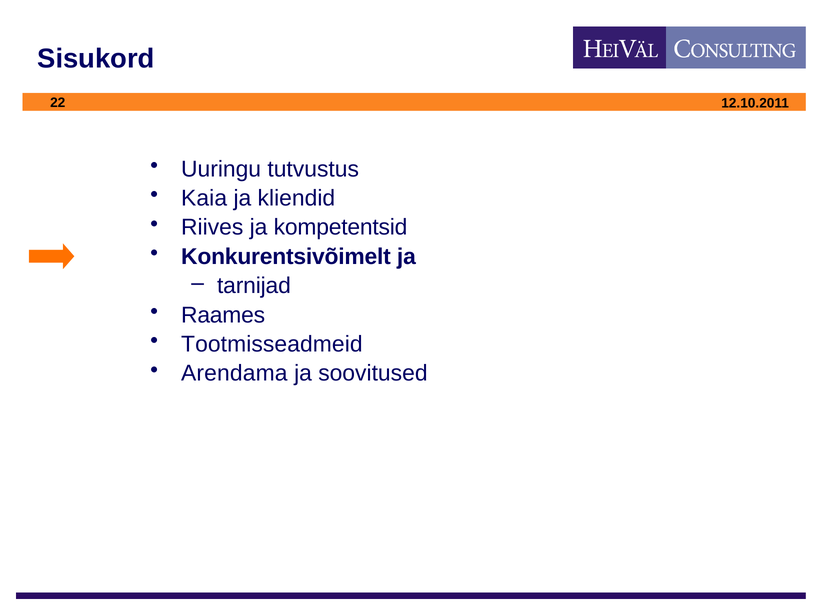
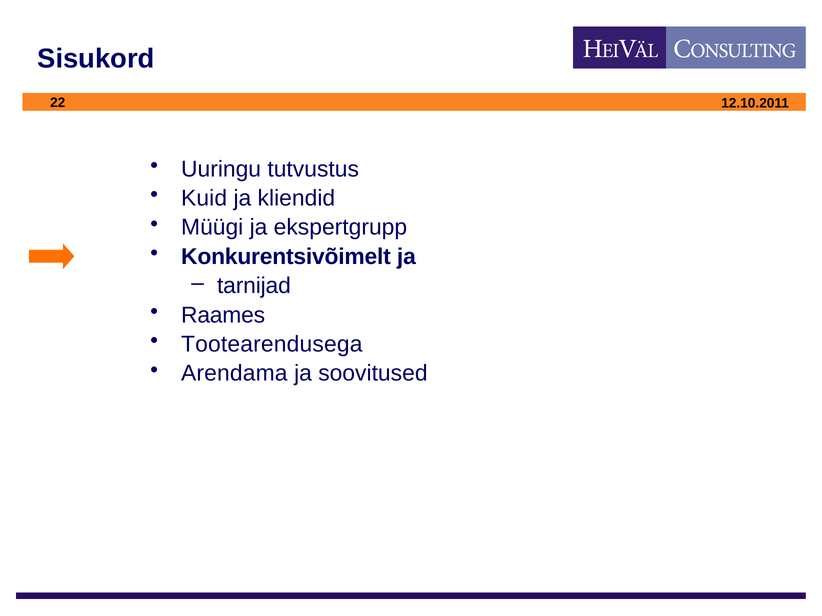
Kaia: Kaia -> Kuid
Riives: Riives -> Müügi
kompetentsid: kompetentsid -> ekspertgrupp
Tootmisseadmeid: Tootmisseadmeid -> Tootearendusega
